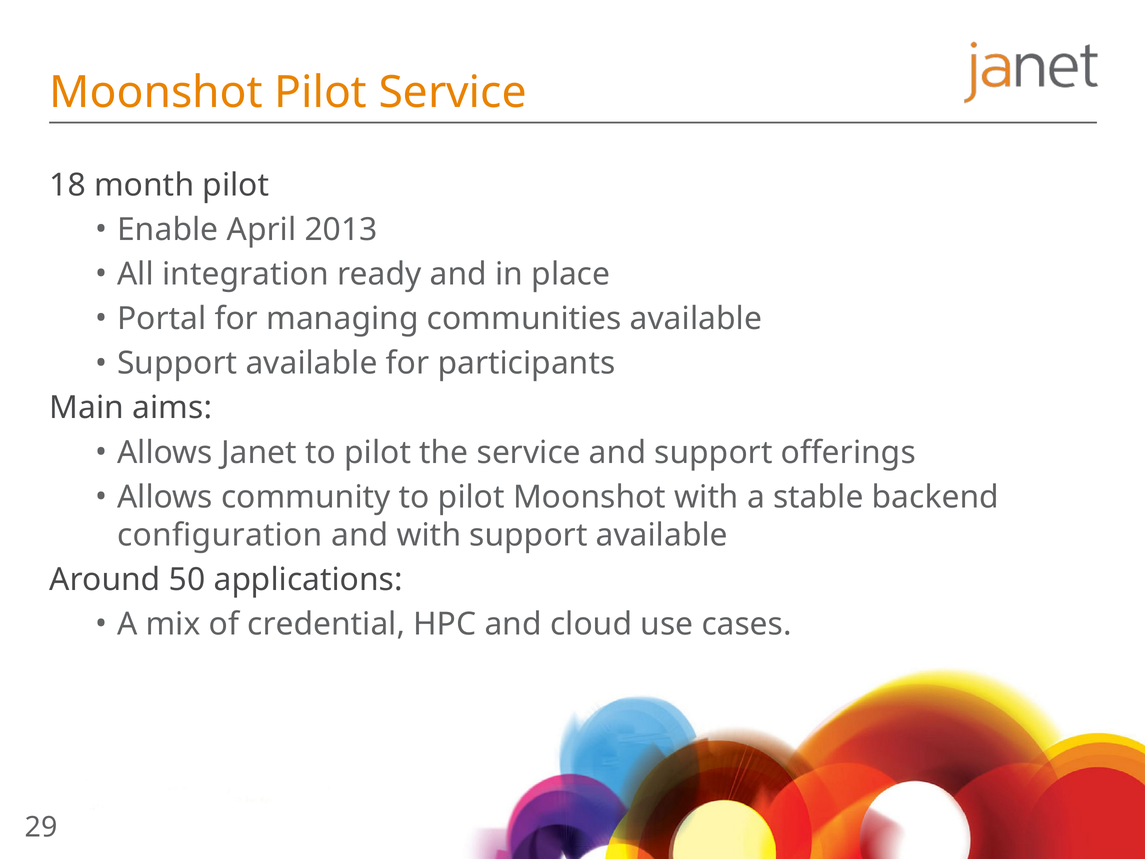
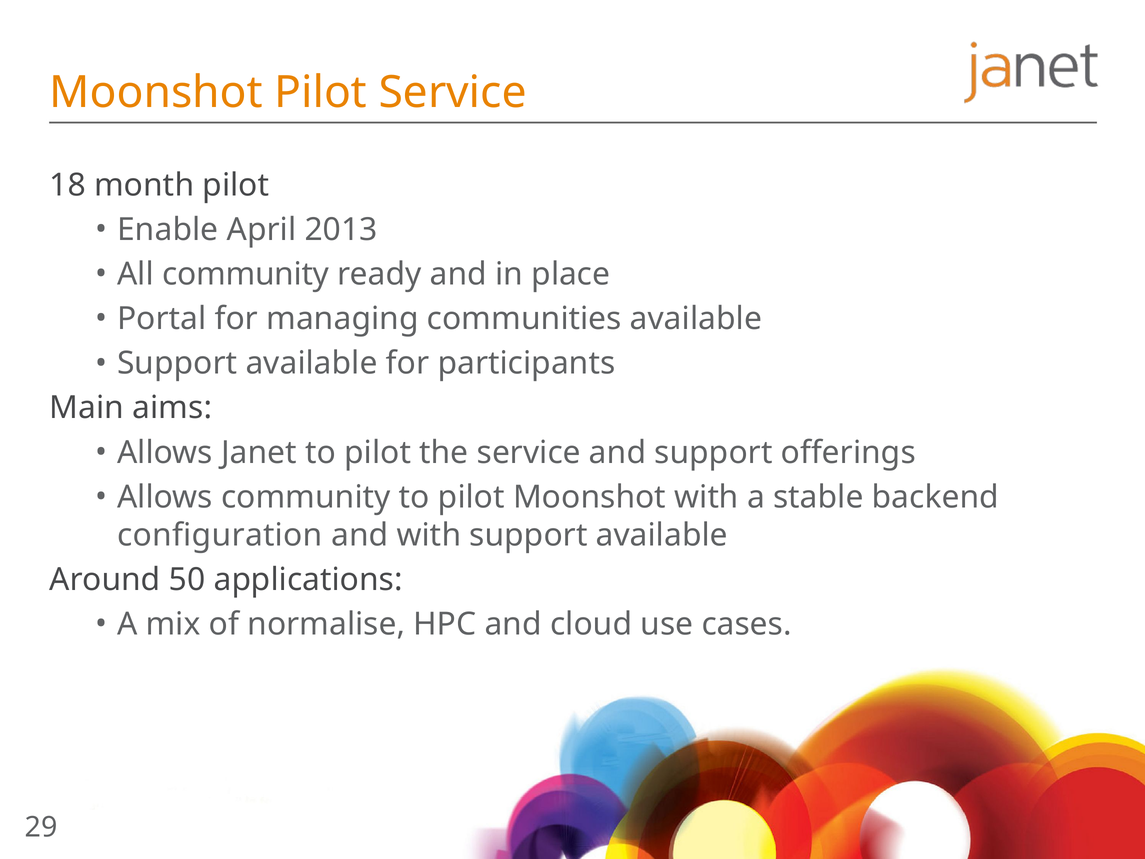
All integration: integration -> community
credential: credential -> normalise
